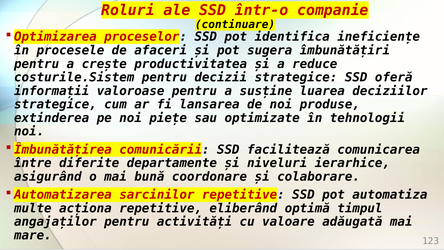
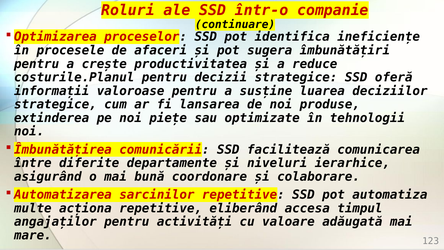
costurile.Sistem: costurile.Sistem -> costurile.Planul
optimă: optimă -> accesa
